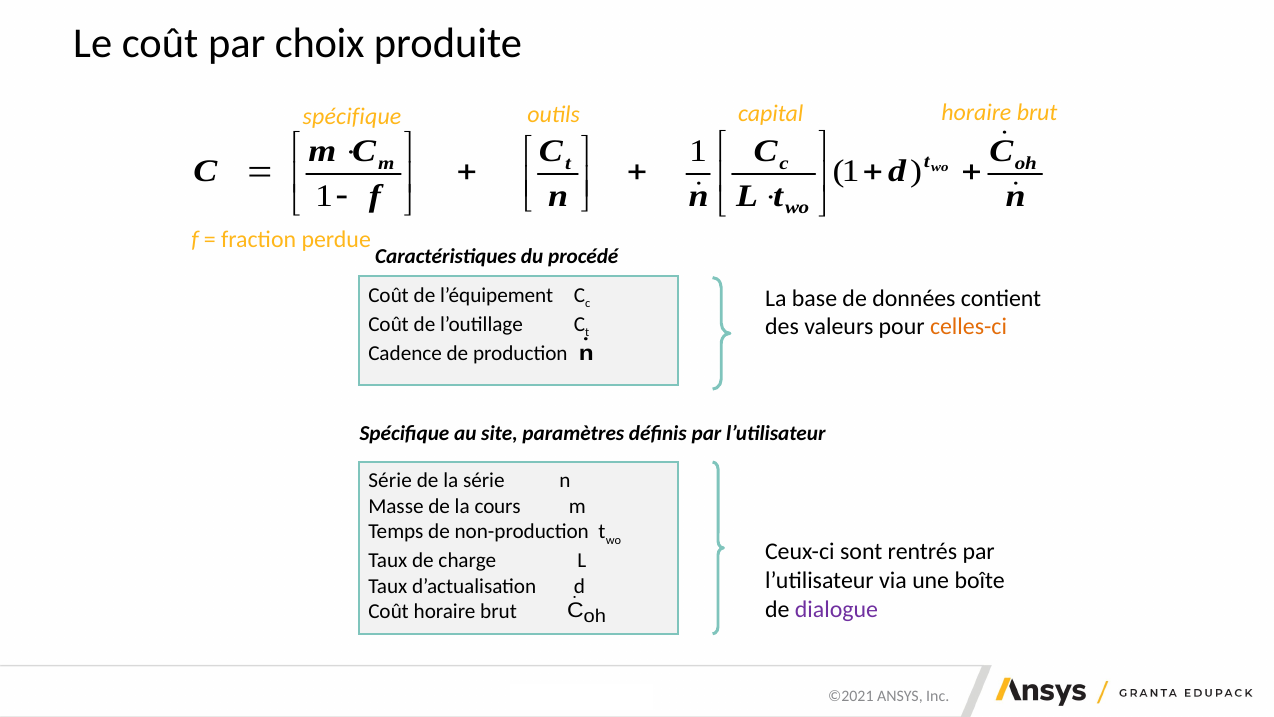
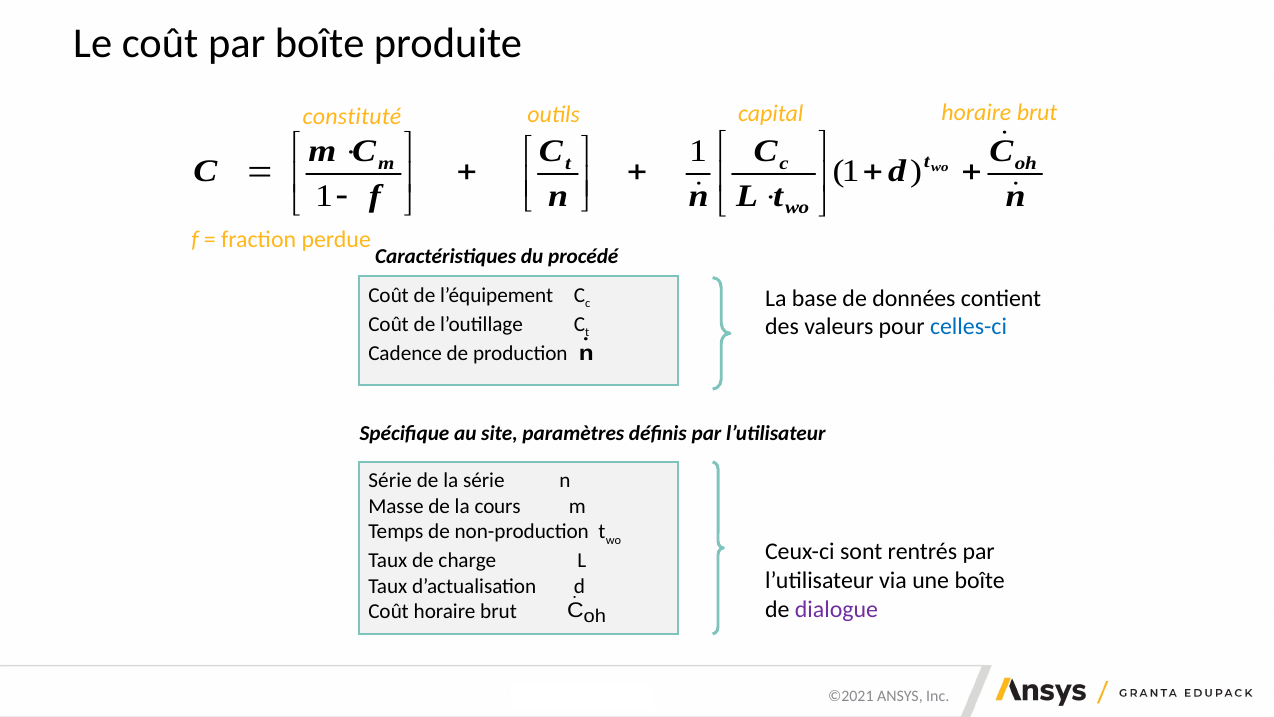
par choix: choix -> boîte
spécifique at (352, 117): spécifique -> constituté
celles-ci colour: orange -> blue
